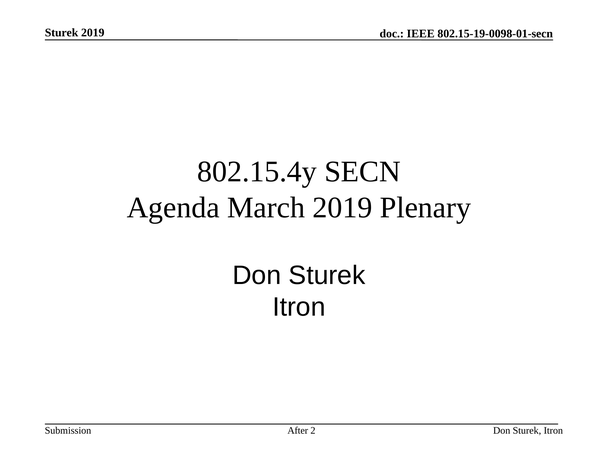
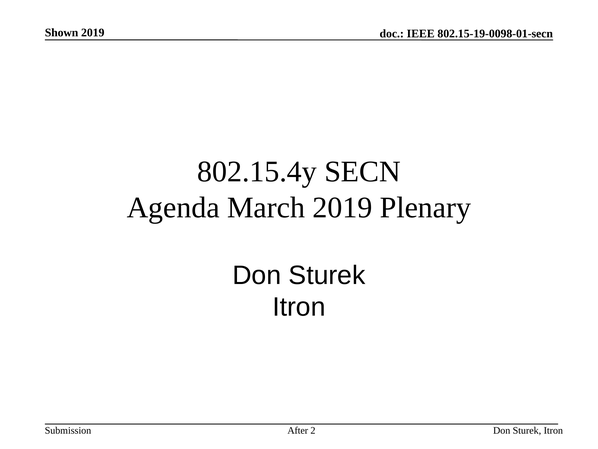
Sturek at (62, 33): Sturek -> Shown
